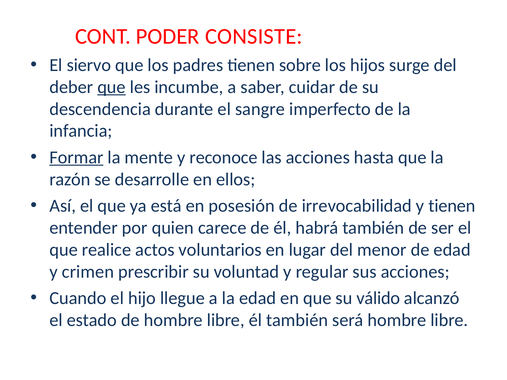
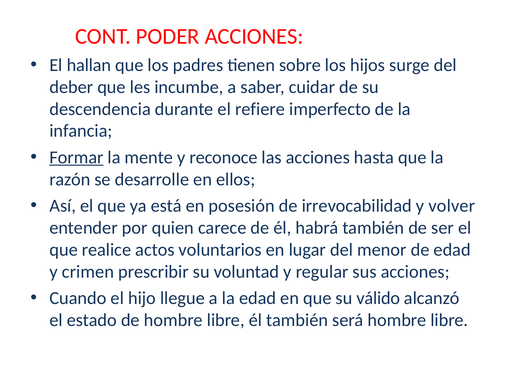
PODER CONSISTE: CONSISTE -> ACCIONES
siervo: siervo -> hallan
que at (112, 87) underline: present -> none
sangre: sangre -> refiere
y tienen: tienen -> volver
